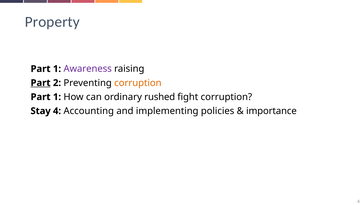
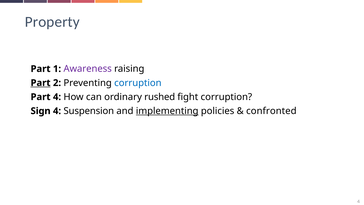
corruption at (138, 83) colour: orange -> blue
1 at (57, 97): 1 -> 4
Stay: Stay -> Sign
Accounting: Accounting -> Suspension
implementing underline: none -> present
importance: importance -> confronted
